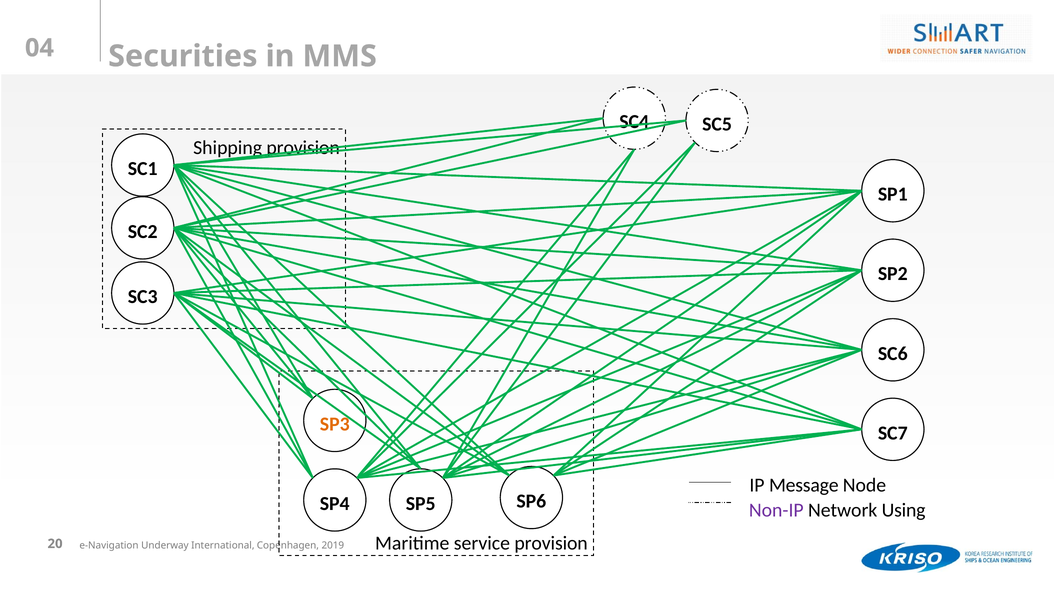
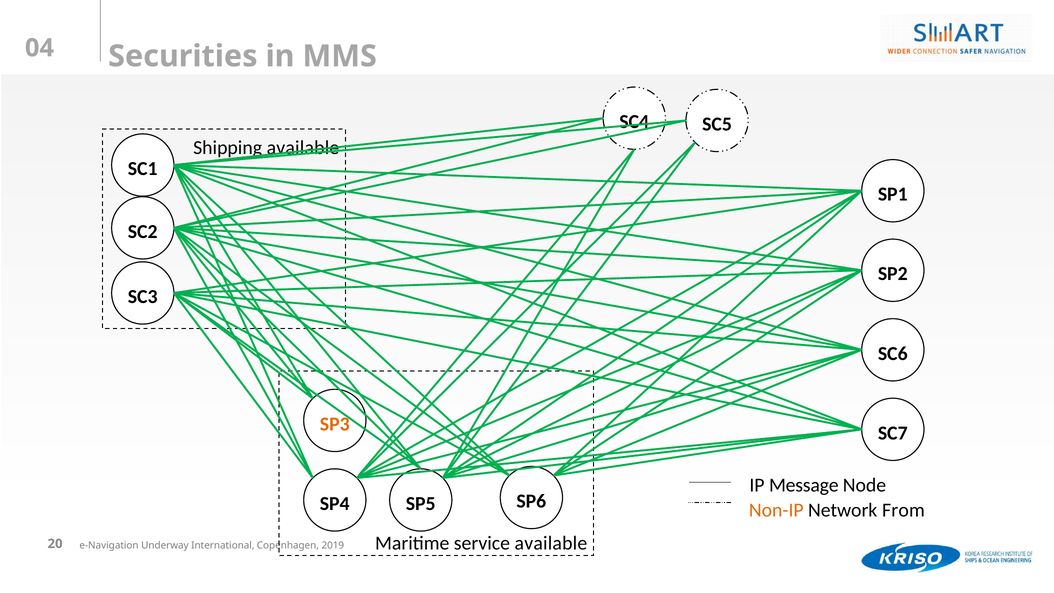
Shipping provision: provision -> available
Non-IP colour: purple -> orange
Using: Using -> From
service provision: provision -> available
